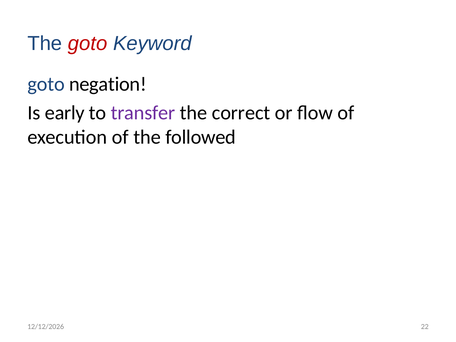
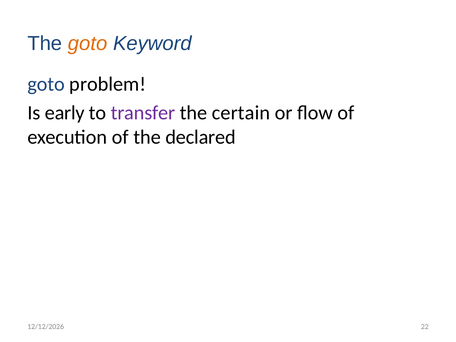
goto at (88, 44) colour: red -> orange
negation: negation -> problem
correct: correct -> certain
followed: followed -> declared
